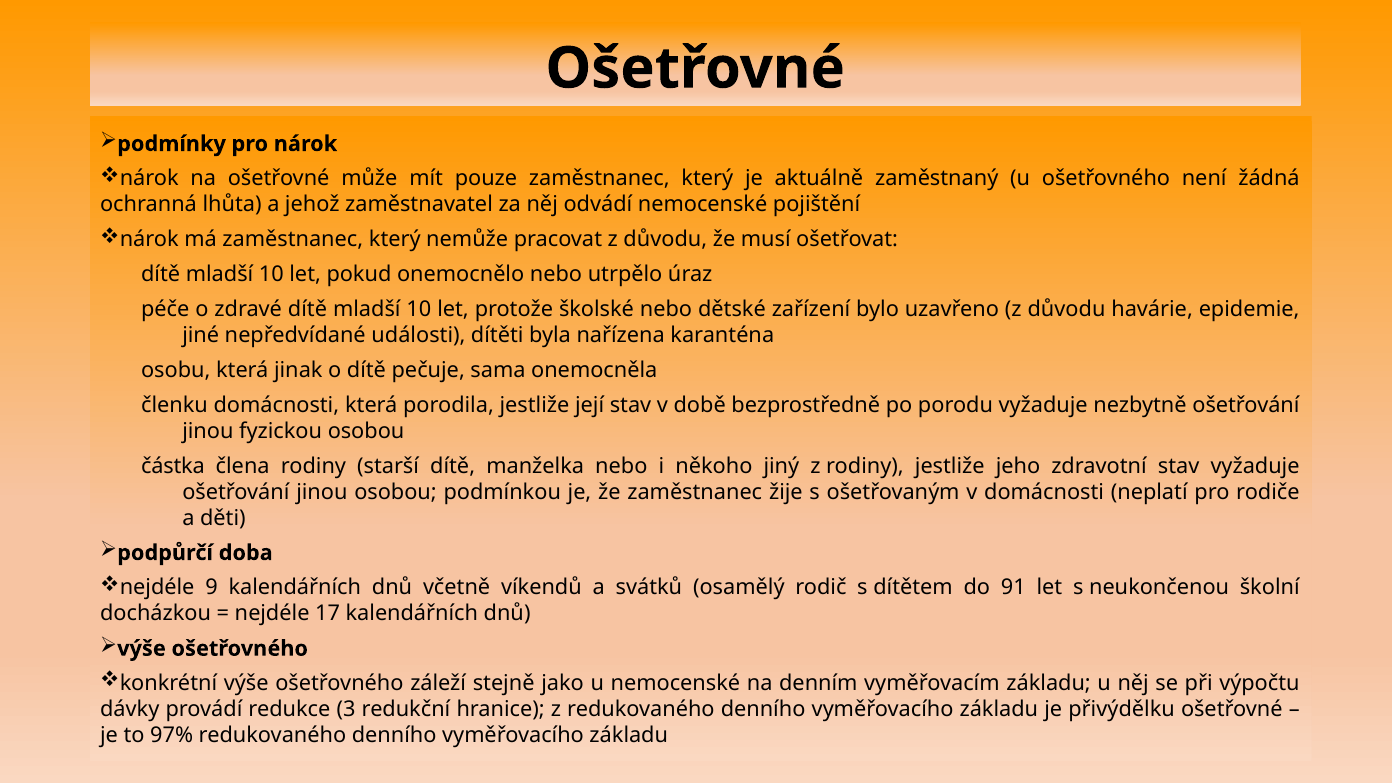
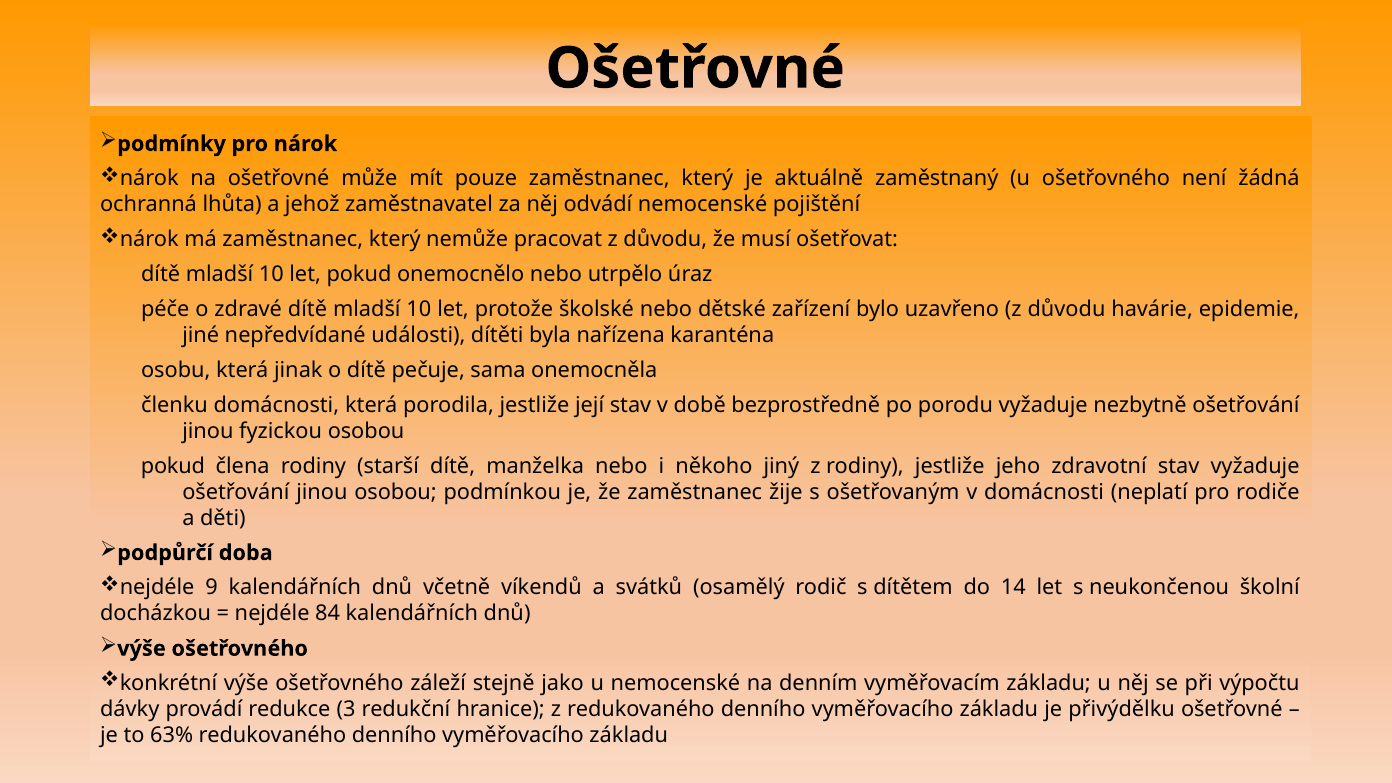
částka at (173, 466): částka -> pokud
91: 91 -> 14
17: 17 -> 84
97%: 97% -> 63%
